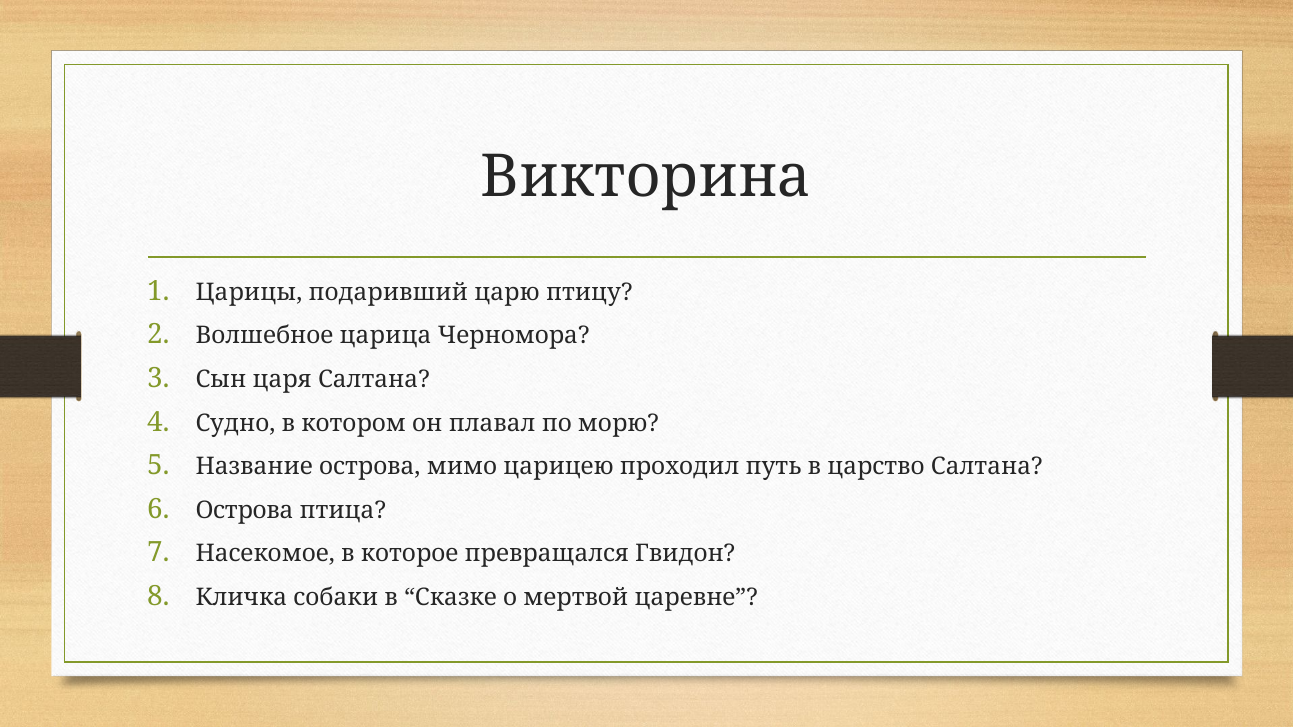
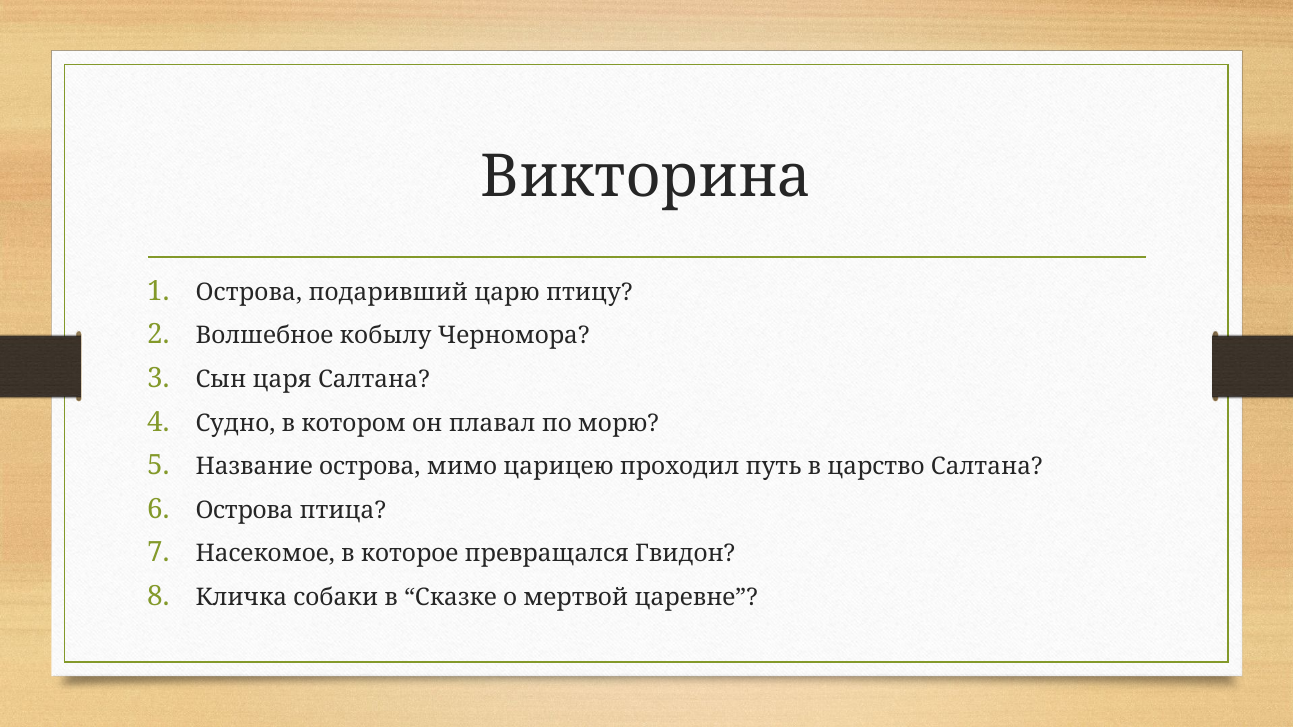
Царицы at (249, 292): Царицы -> Острова
царица: царица -> кобылу
